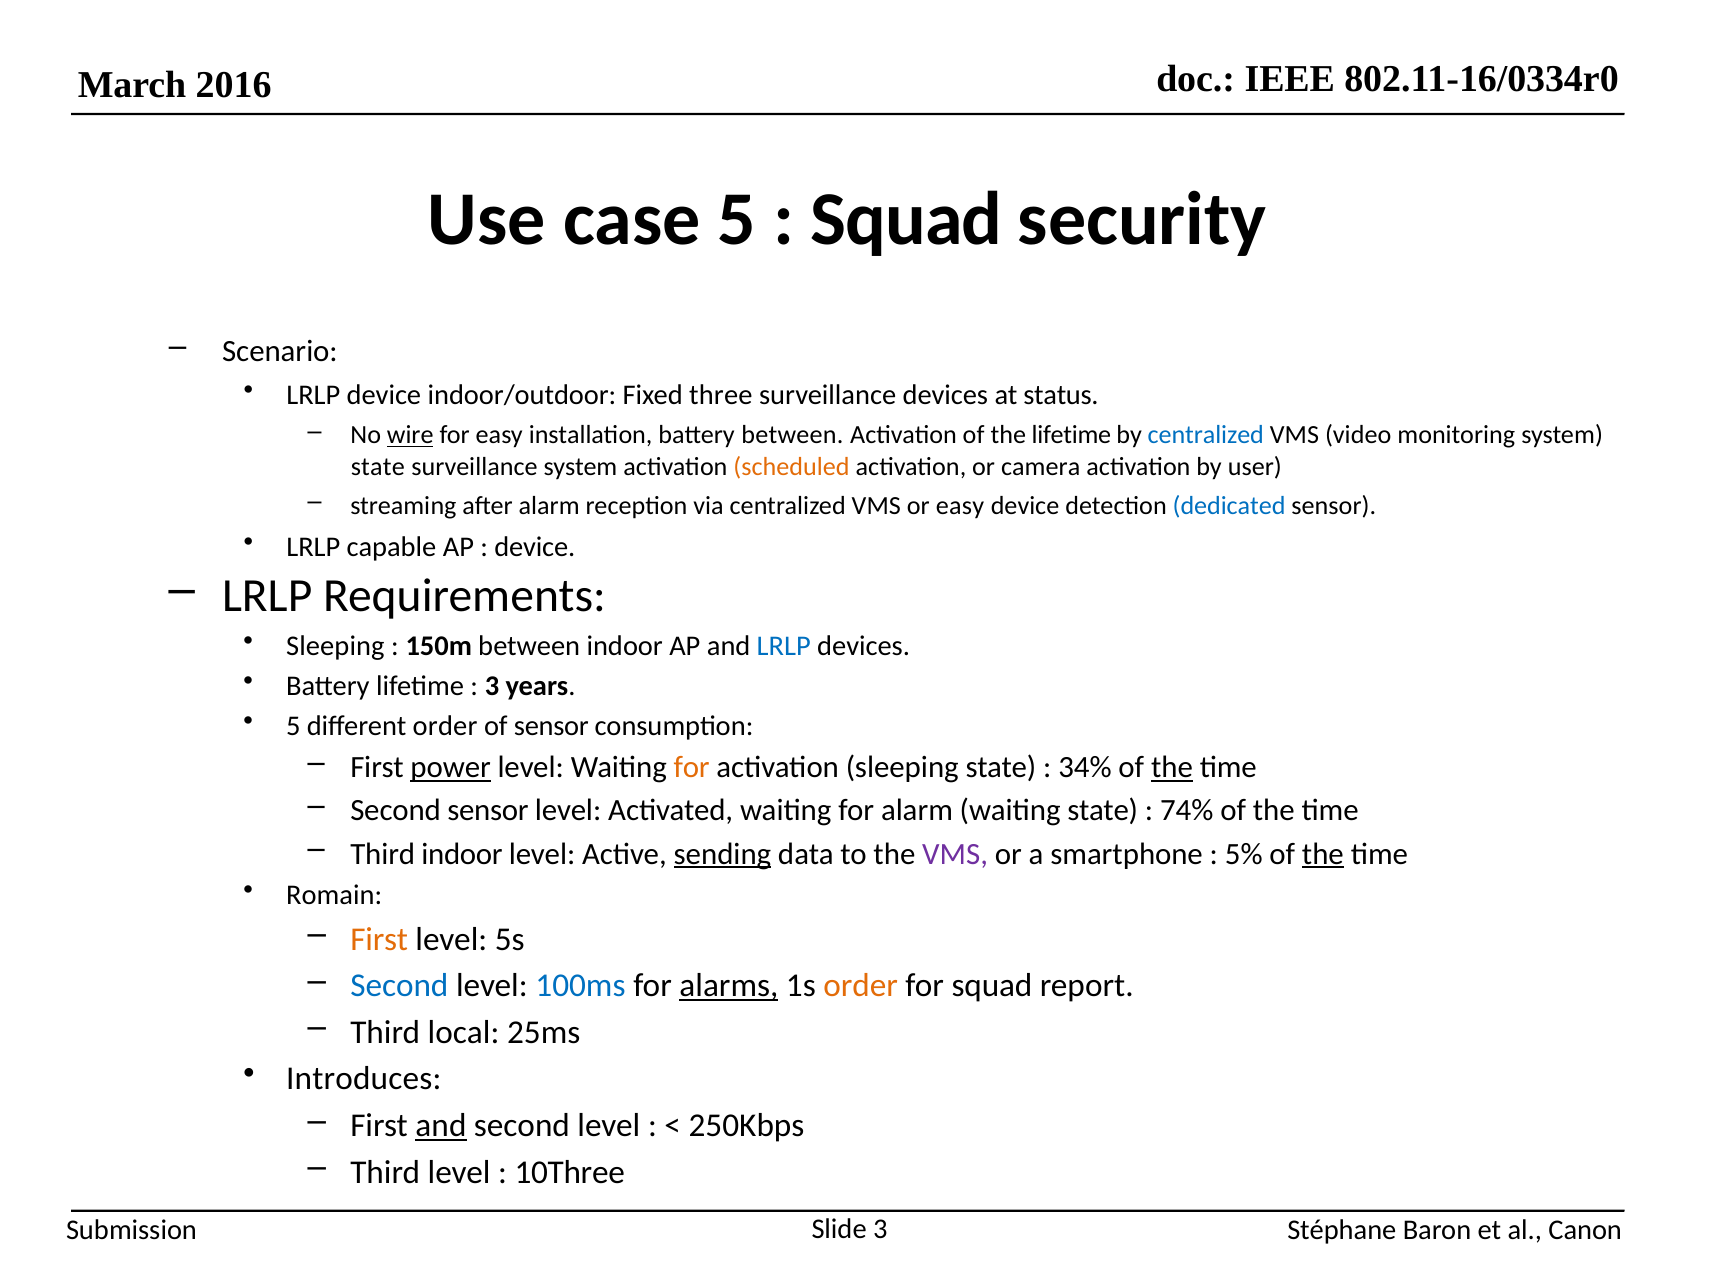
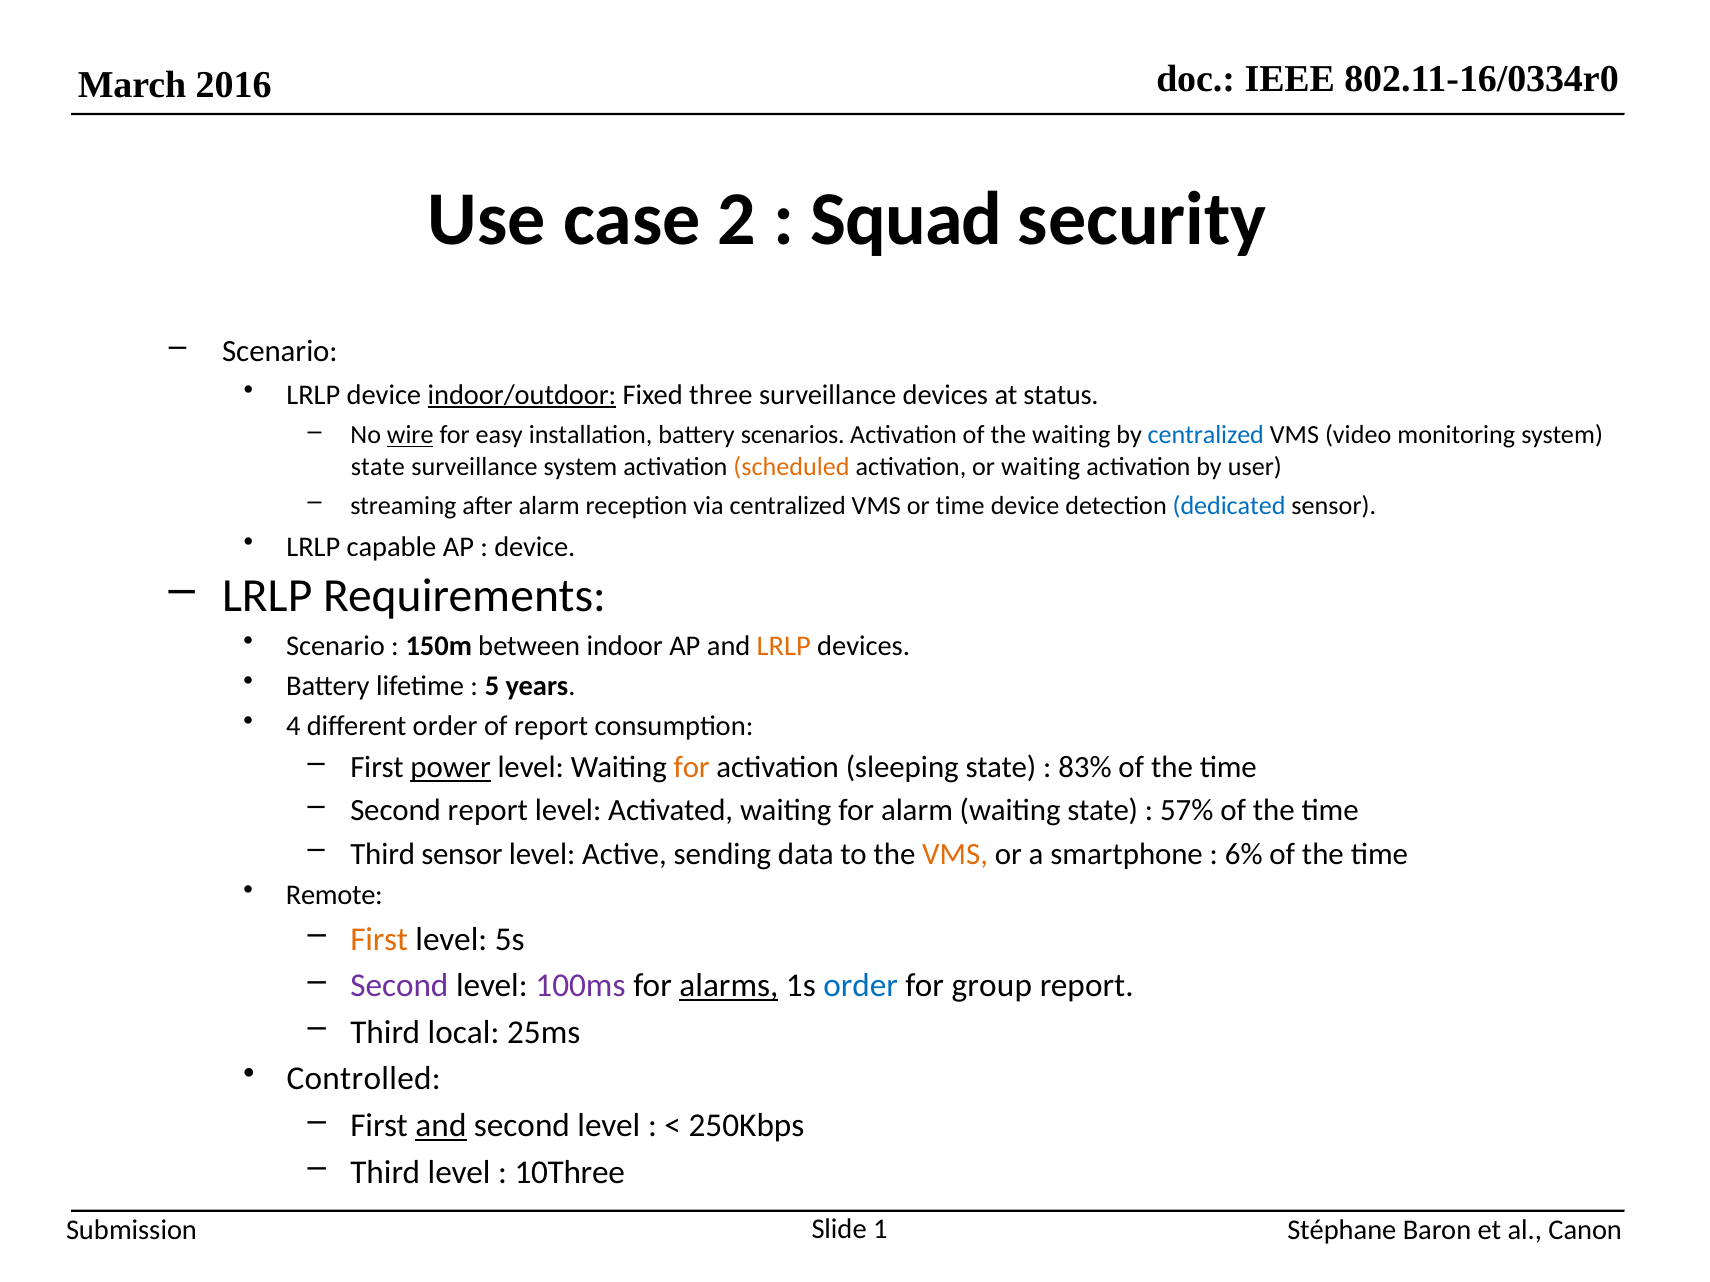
case 5: 5 -> 2
indoor/outdoor underline: none -> present
battery between: between -> scenarios
the lifetime: lifetime -> waiting
or camera: camera -> waiting
or easy: easy -> time
Sleeping at (335, 646): Sleeping -> Scenario
LRLP at (784, 646) colour: blue -> orange
3 at (492, 686): 3 -> 5
5 at (293, 726): 5 -> 4
of sensor: sensor -> report
34%: 34% -> 83%
the at (1172, 768) underline: present -> none
Second sensor: sensor -> report
74%: 74% -> 57%
Third indoor: indoor -> sensor
sending underline: present -> none
VMS at (955, 854) colour: purple -> orange
5%: 5% -> 6%
the at (1323, 854) underline: present -> none
Romain: Romain -> Remote
Second at (399, 986) colour: blue -> purple
100ms colour: blue -> purple
order at (861, 986) colour: orange -> blue
for squad: squad -> group
Introduces: Introduces -> Controlled
Slide 3: 3 -> 1
